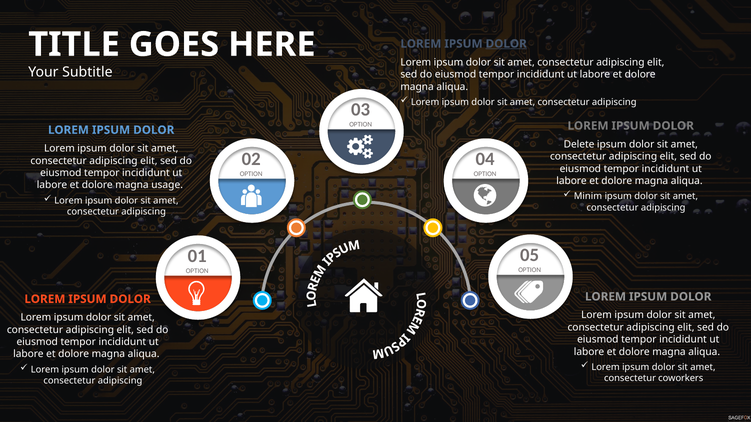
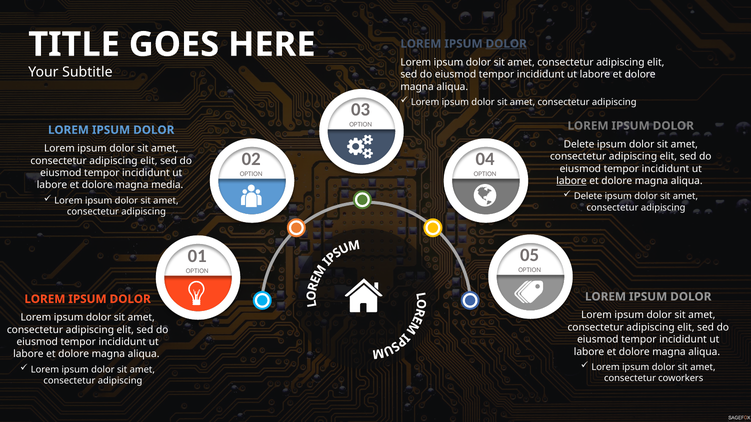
labore at (572, 181) underline: none -> present
usage: usage -> media
Minim at (588, 197): Minim -> Delete
